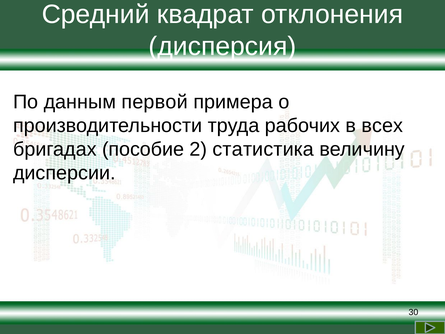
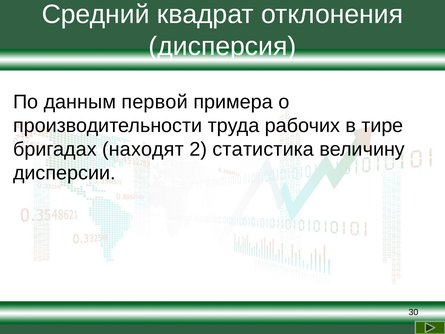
всех: всех -> тире
пособие: пособие -> находят
